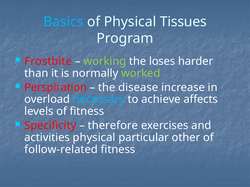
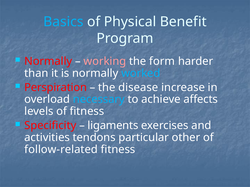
Tissues: Tissues -> Benefit
Frostbite at (48, 61): Frostbite -> Normally
working colour: light green -> pink
loses: loses -> form
worked colour: light green -> light blue
therefore: therefore -> ligaments
activities physical: physical -> tendons
